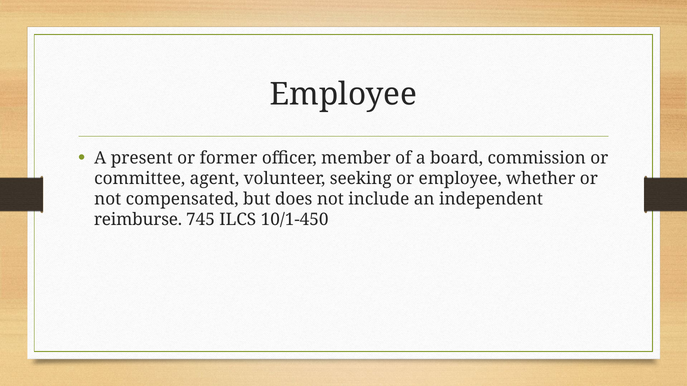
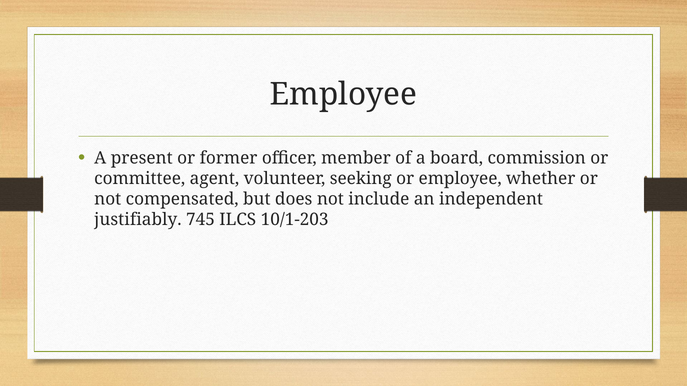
reimburse: reimburse -> justifiably
10/1-450: 10/1-450 -> 10/1-203
